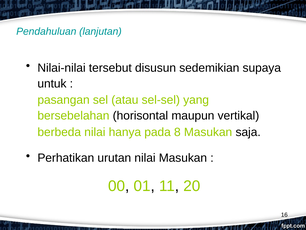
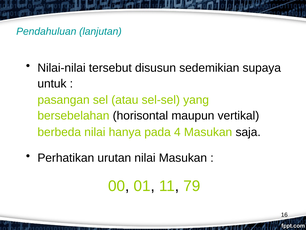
8: 8 -> 4
20: 20 -> 79
